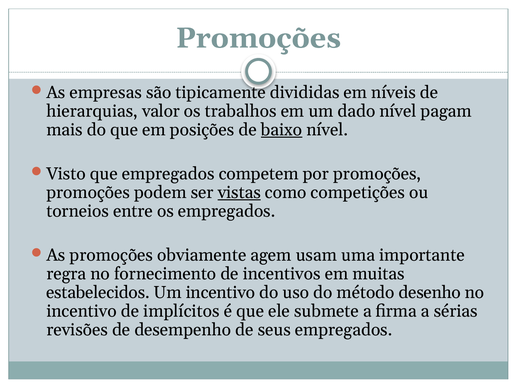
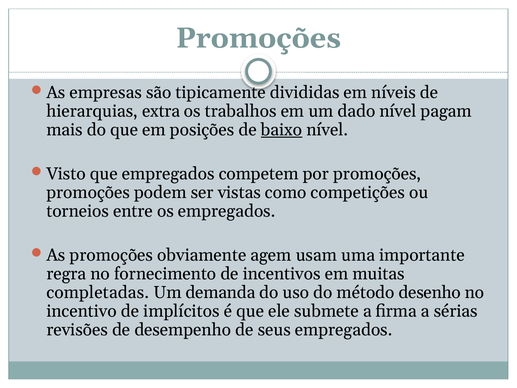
valor: valor -> extra
vistas underline: present -> none
estabelecidos: estabelecidos -> completadas
Um incentivo: incentivo -> demanda
